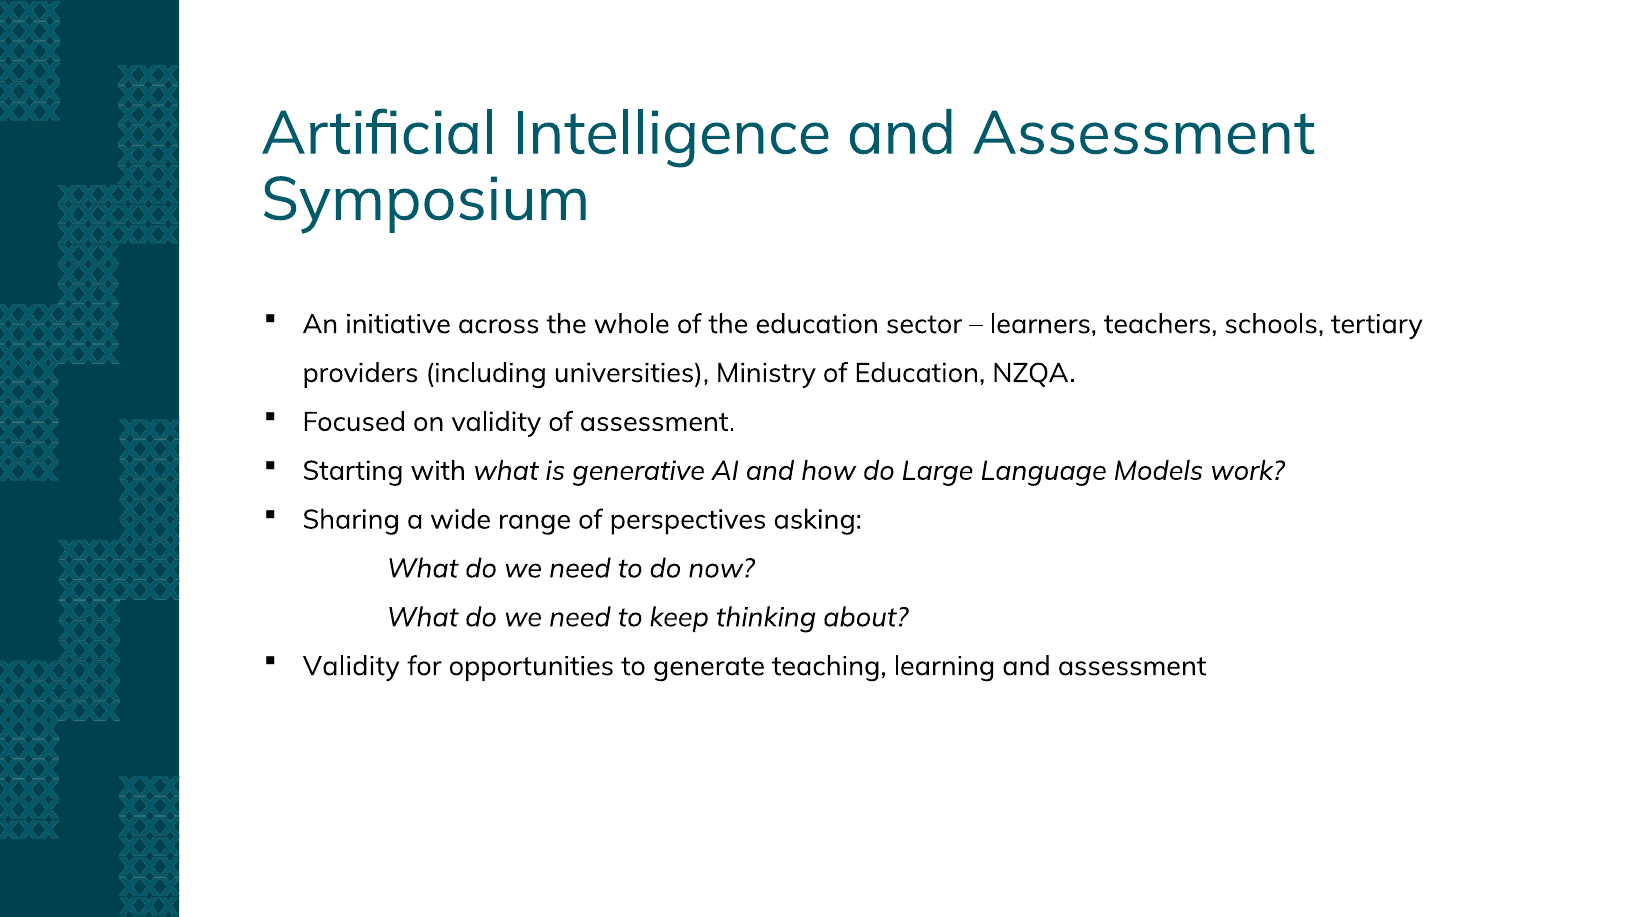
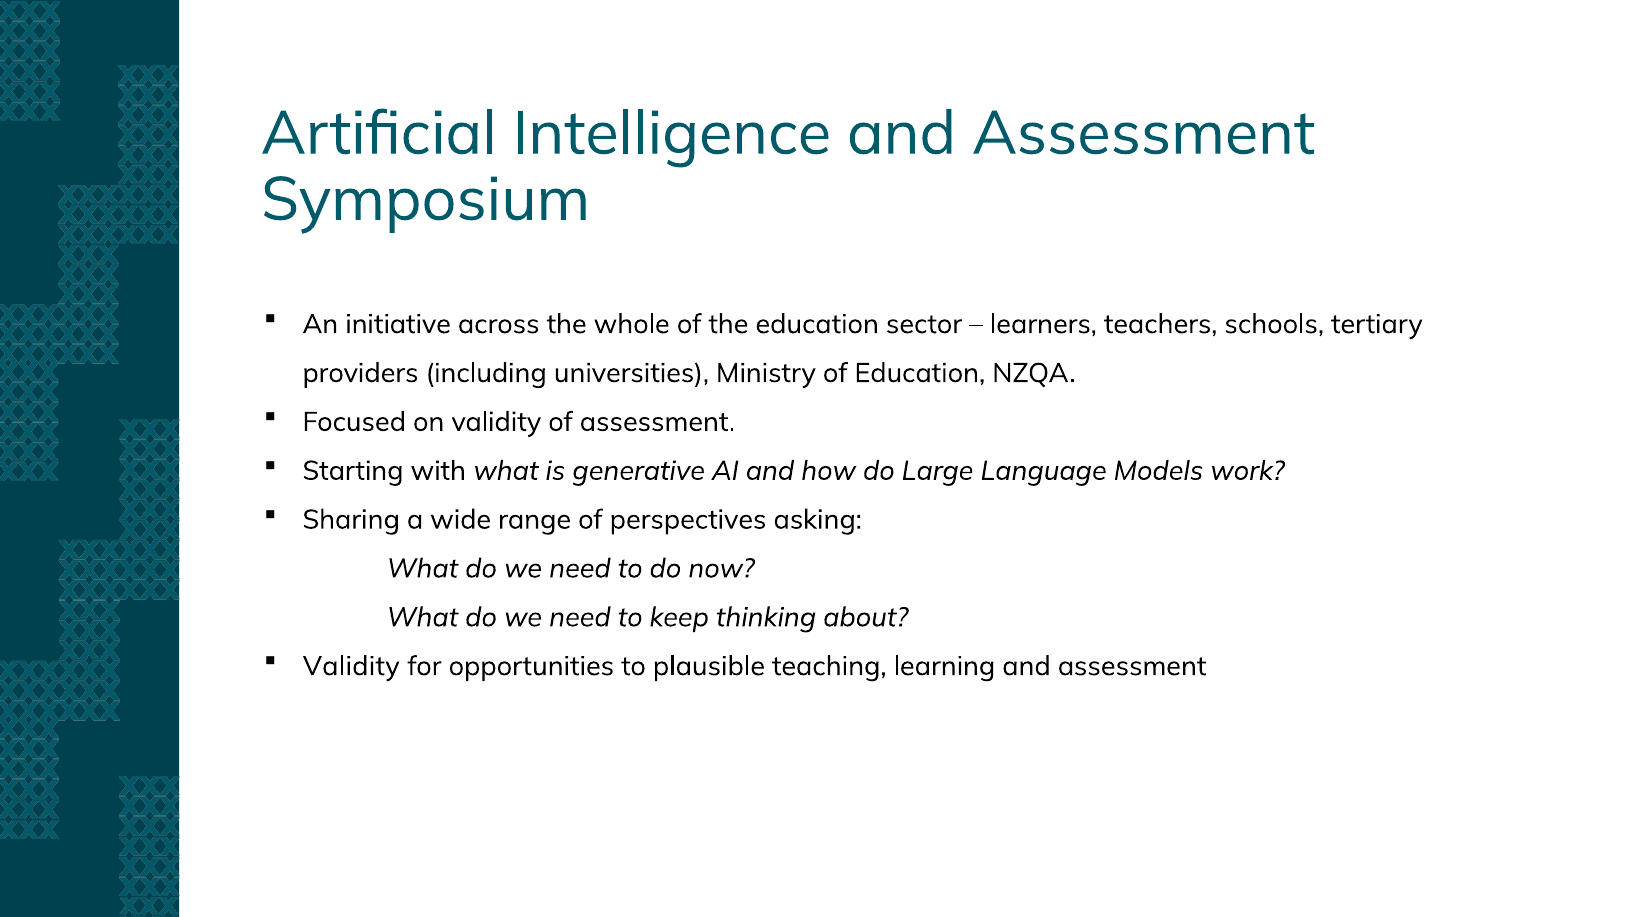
generate: generate -> plausible
